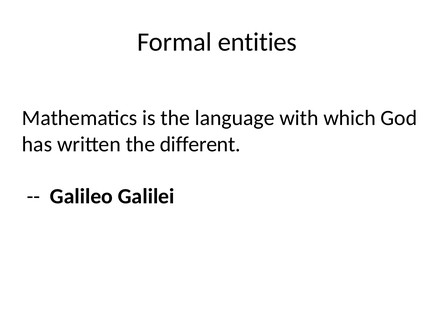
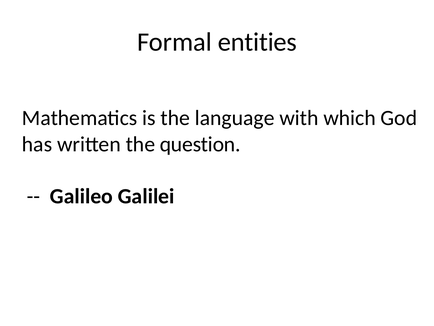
different: different -> question
